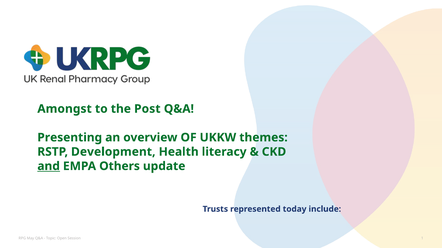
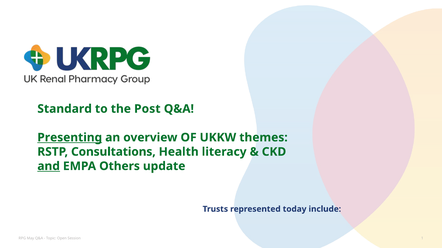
Amongst: Amongst -> Standard
Presenting underline: none -> present
Development: Development -> Consultations
